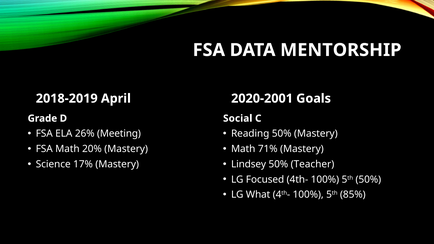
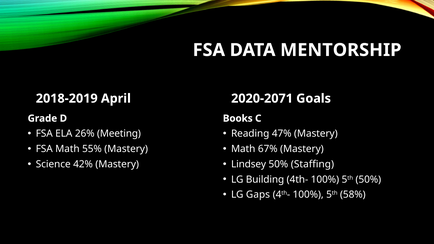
2020-2001: 2020-2001 -> 2020-2071
Social: Social -> Books
Reading 50%: 50% -> 47%
20%: 20% -> 55%
71%: 71% -> 67%
17%: 17% -> 42%
Teacher: Teacher -> Staffing
Focused: Focused -> Building
What: What -> Gaps
85%: 85% -> 58%
